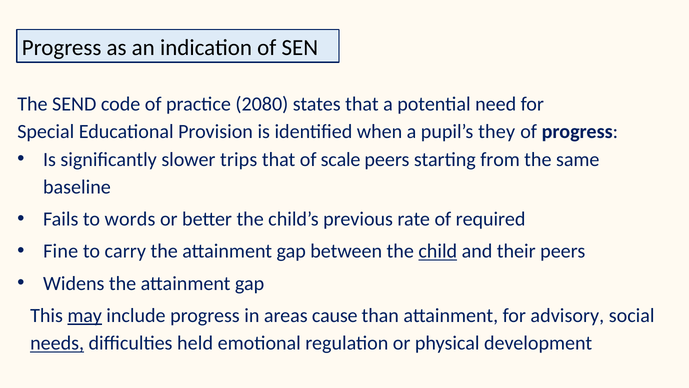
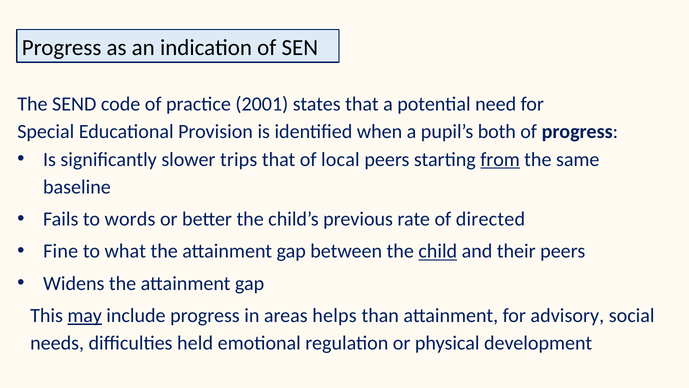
2080: 2080 -> 2001
they: they -> both
scale: scale -> local
from underline: none -> present
required: required -> directed
carry: carry -> what
cause: cause -> helps
needs underline: present -> none
